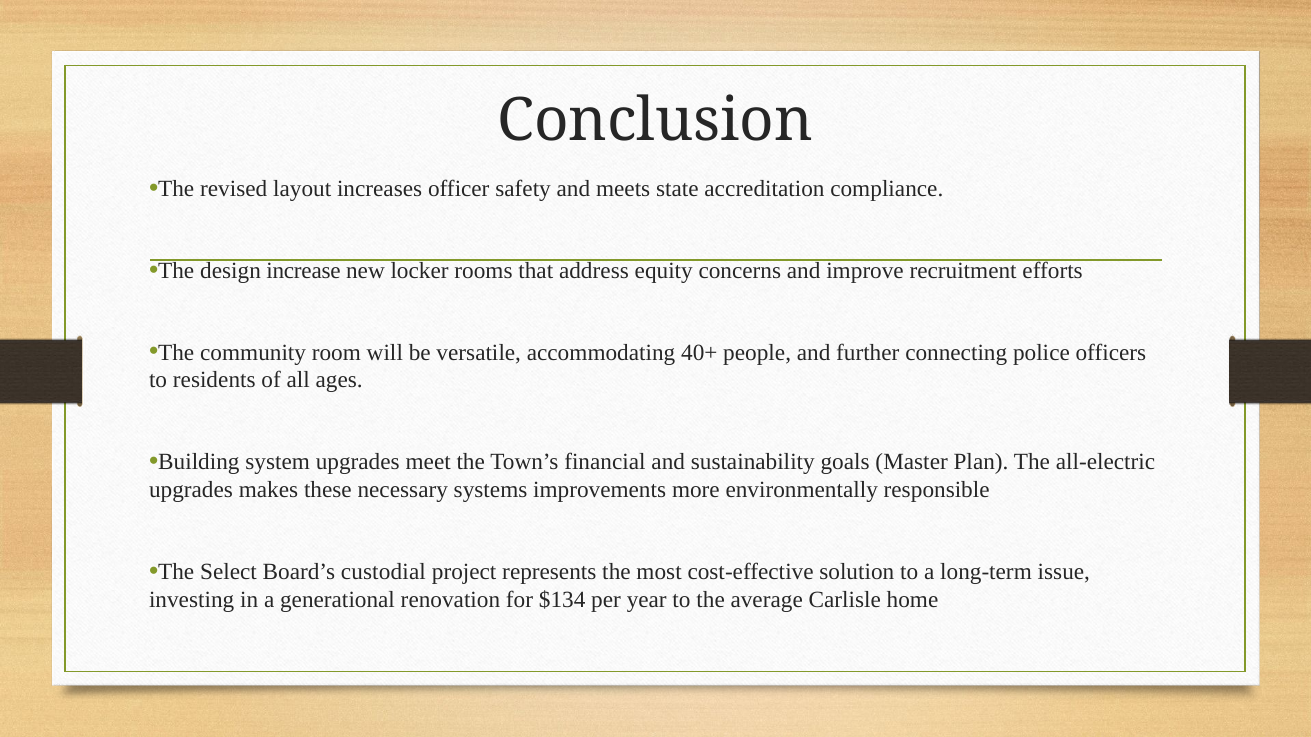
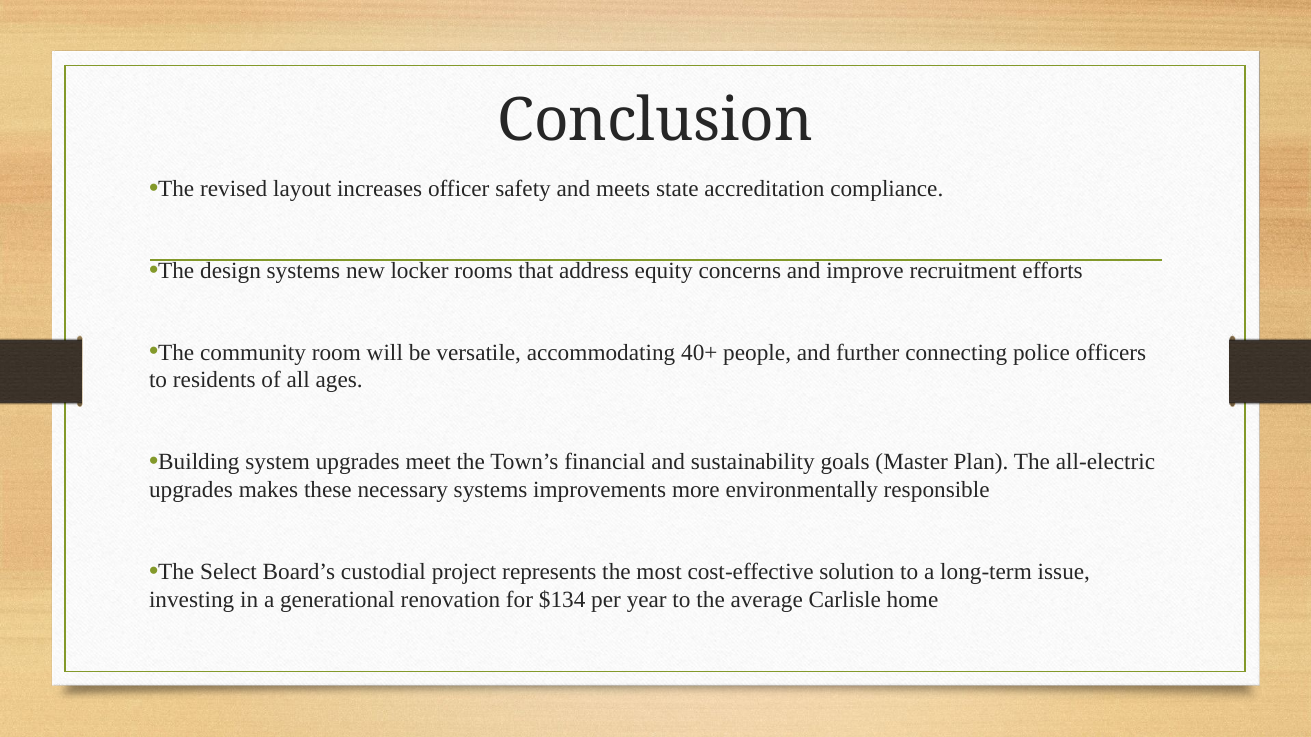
design increase: increase -> systems
